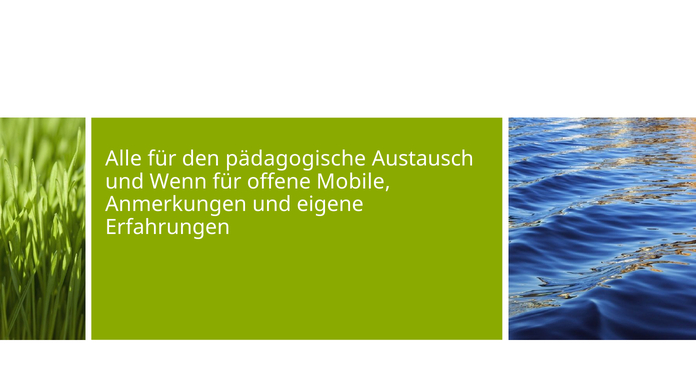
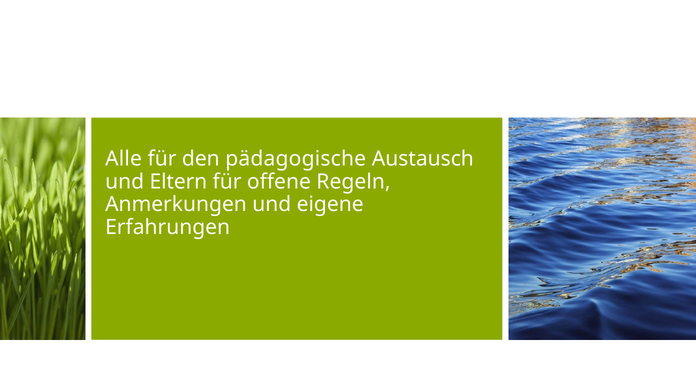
Wenn: Wenn -> Eltern
Mobile: Mobile -> Regeln
